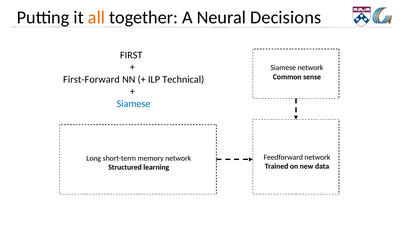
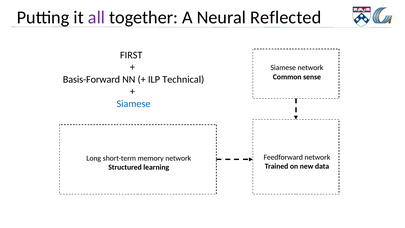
all colour: orange -> purple
Decisions: Decisions -> Reflected
First-Forward: First-Forward -> Basis-Forward
